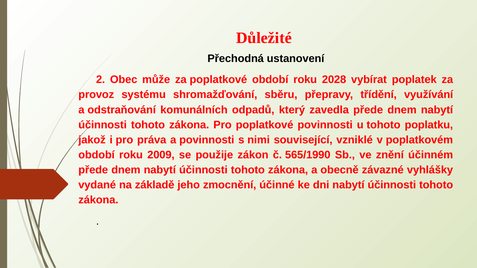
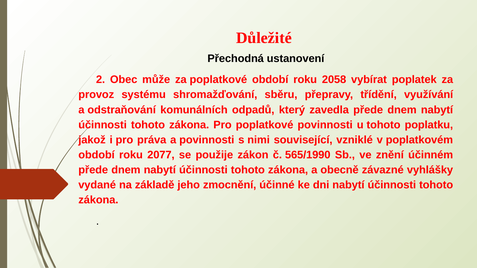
2028: 2028 -> 2058
2009: 2009 -> 2077
